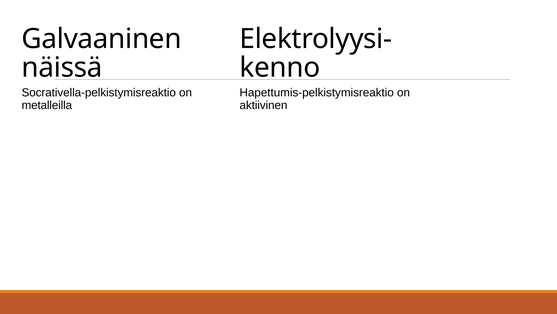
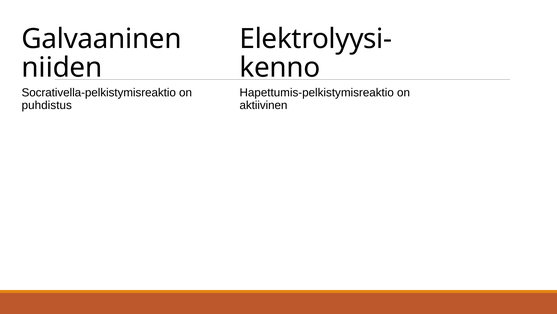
näissä: näissä -> niiden
metalleilla: metalleilla -> puhdistus
